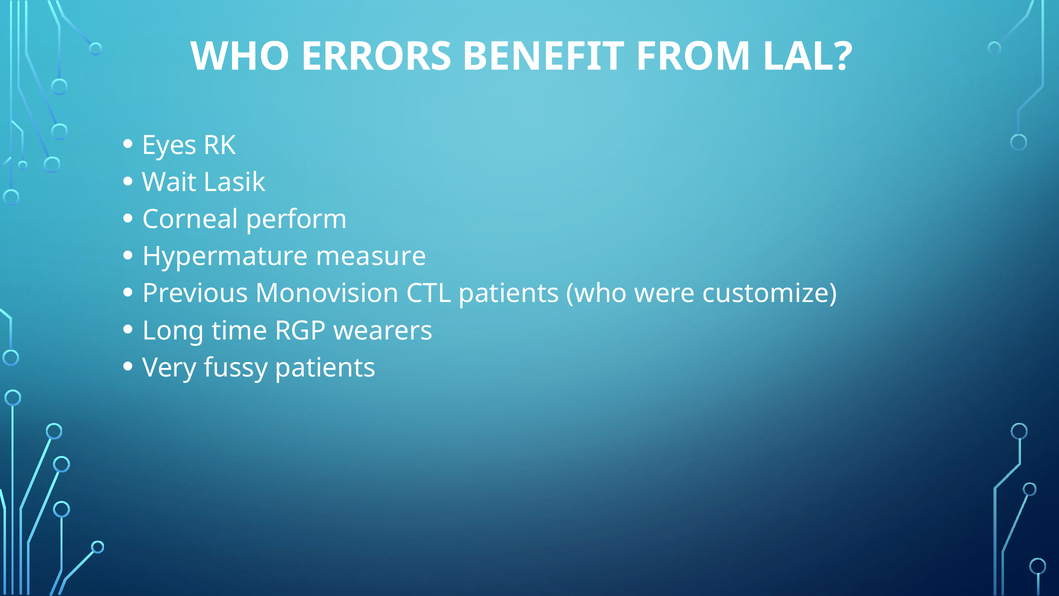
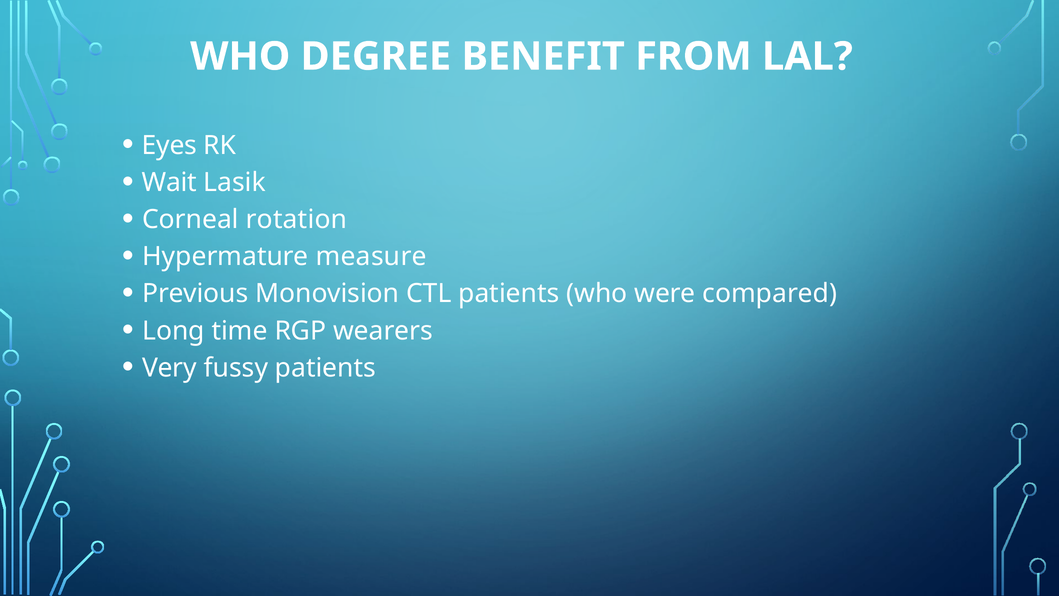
ERRORS: ERRORS -> DEGREE
perform: perform -> rotation
customize: customize -> compared
